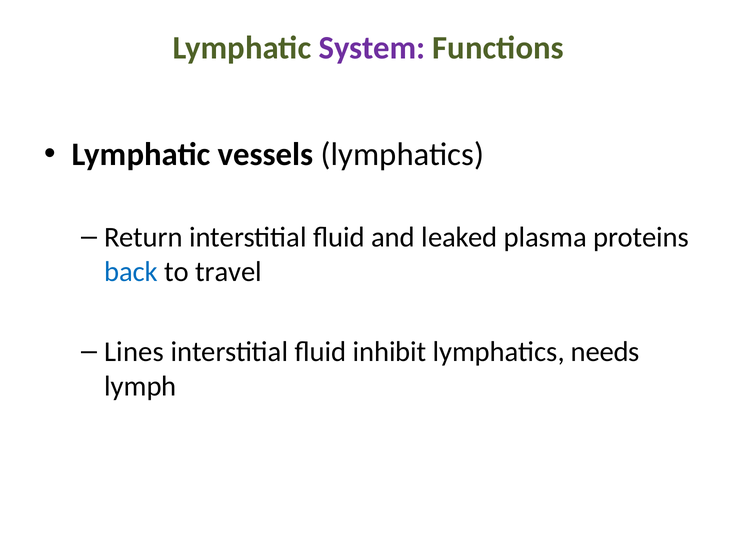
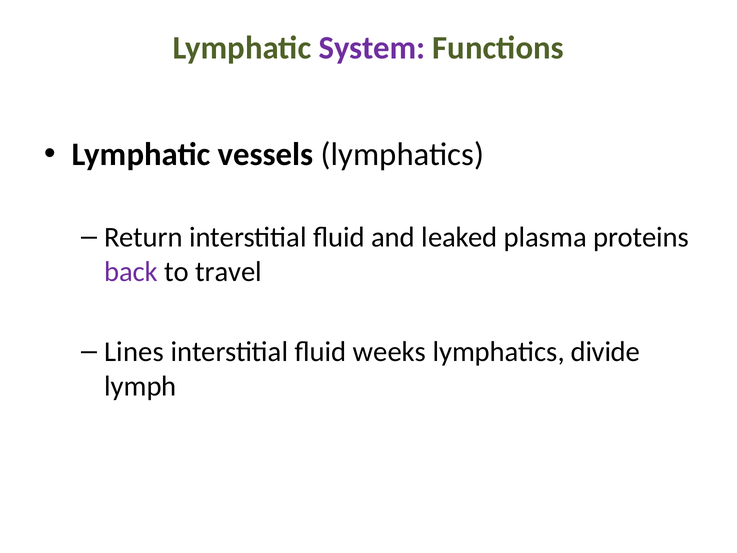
back colour: blue -> purple
inhibit: inhibit -> weeks
needs: needs -> divide
